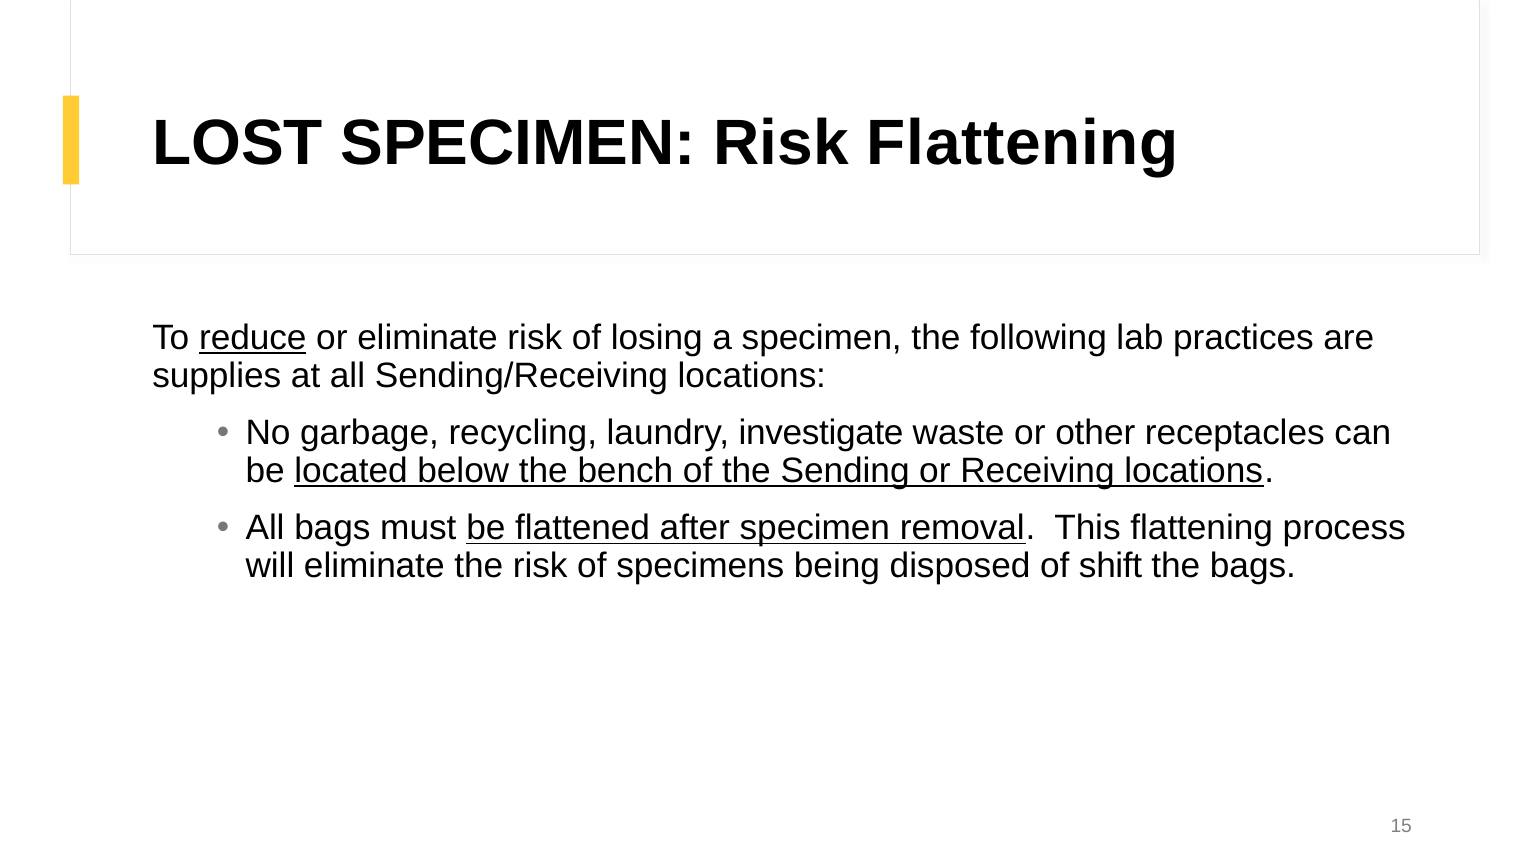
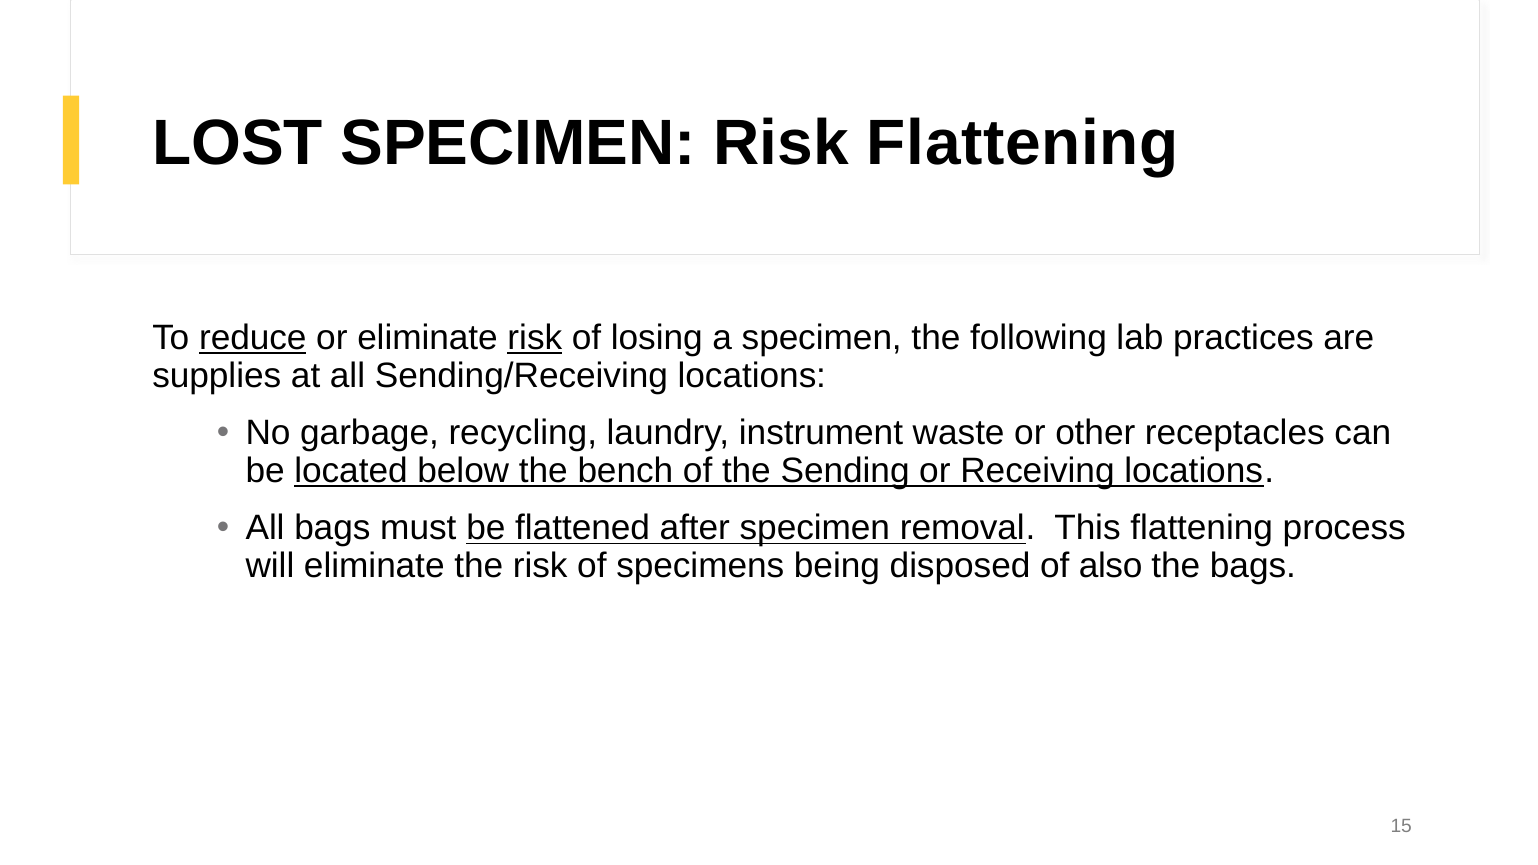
risk at (535, 338) underline: none -> present
investigate: investigate -> instrument
shift: shift -> also
